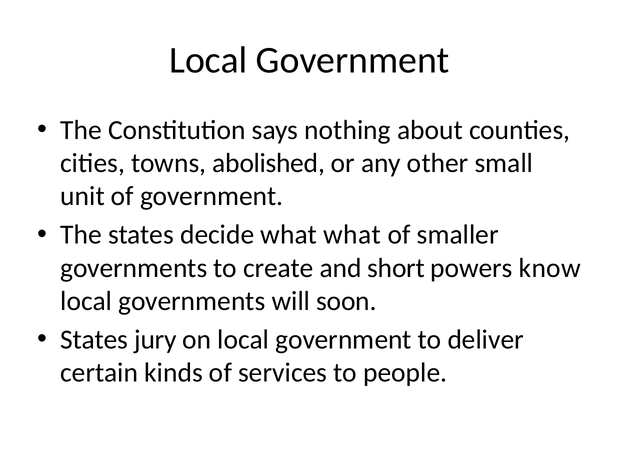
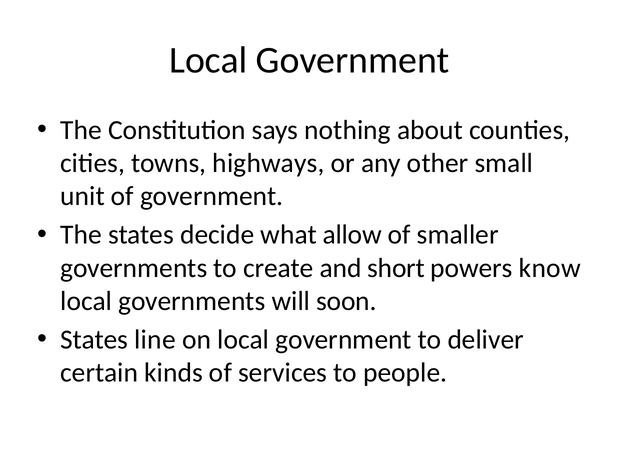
abolished: abolished -> highways
what what: what -> allow
jury: jury -> line
